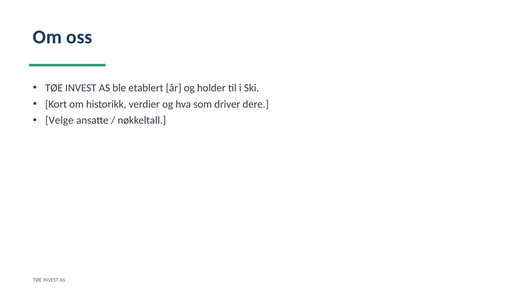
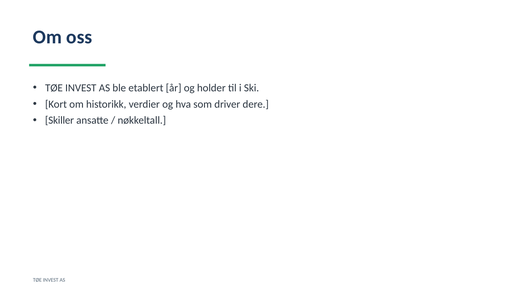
Velge: Velge -> Skiller
